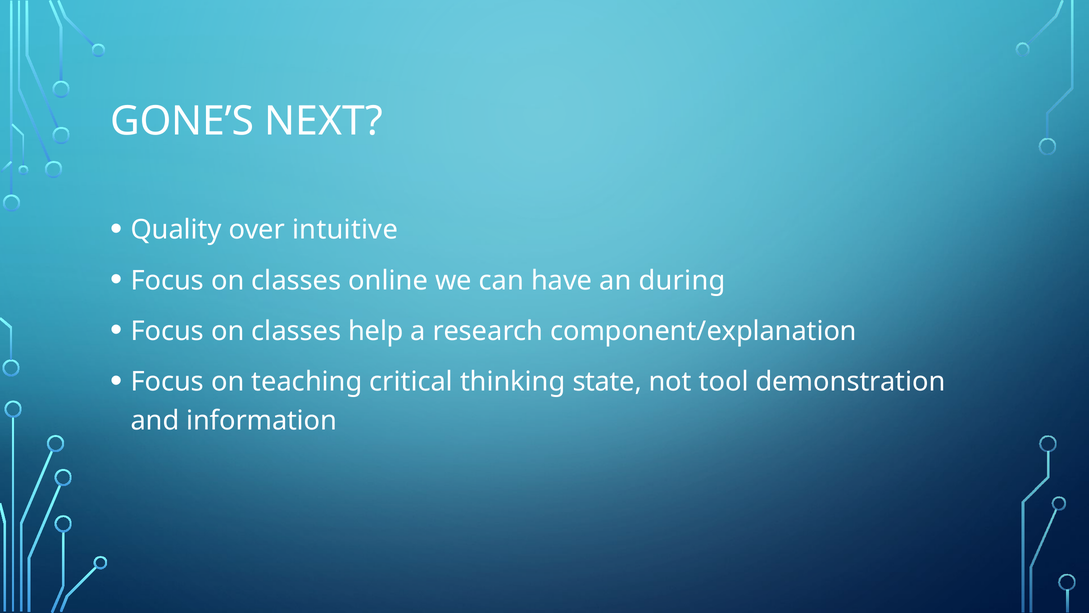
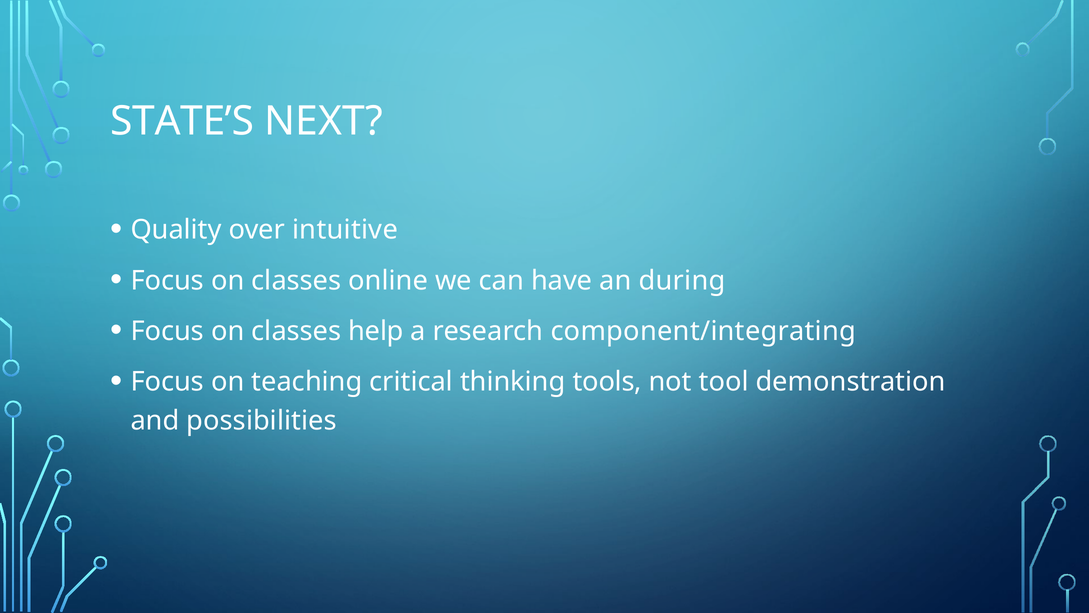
GONE’S: GONE’S -> STATE’S
component/explanation: component/explanation -> component/integrating
state: state -> tools
information: information -> possibilities
